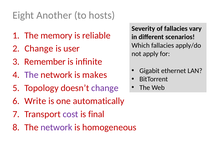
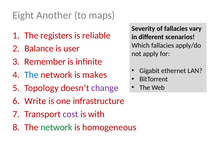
hosts: hosts -> maps
memory: memory -> registers
Change at (39, 48): Change -> Balance
The at (31, 75) colour: purple -> blue
automatically: automatically -> infrastructure
final: final -> with
network at (56, 127) colour: purple -> green
